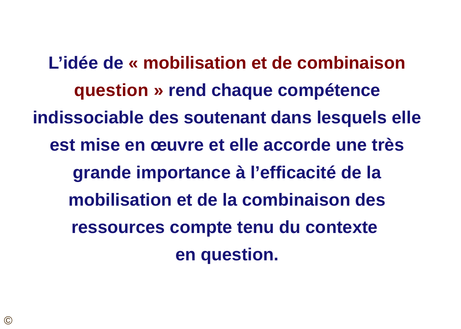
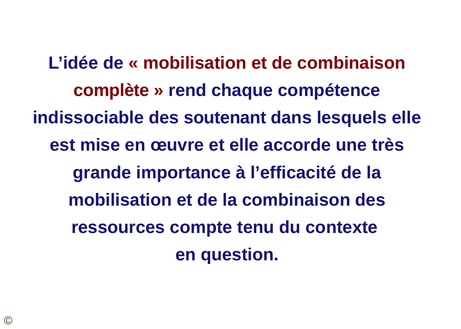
question at (111, 91): question -> complète
